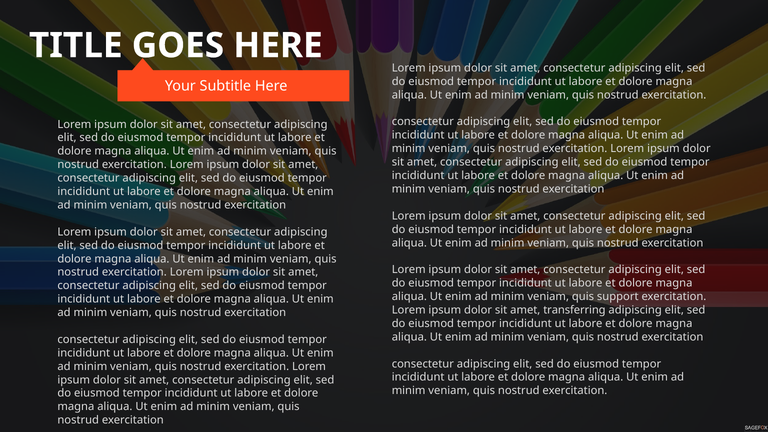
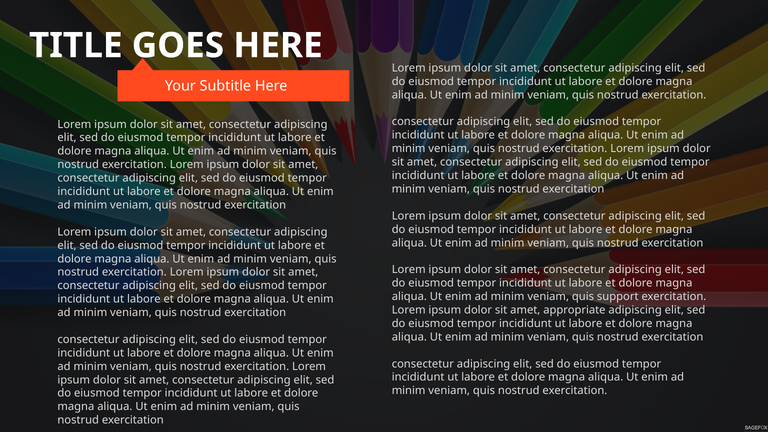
transferring: transferring -> appropriate
